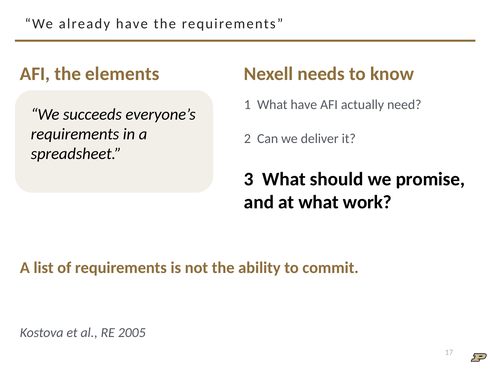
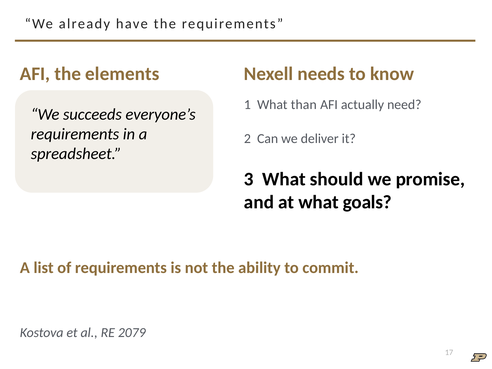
What have: have -> than
work: work -> goals
2005: 2005 -> 2079
